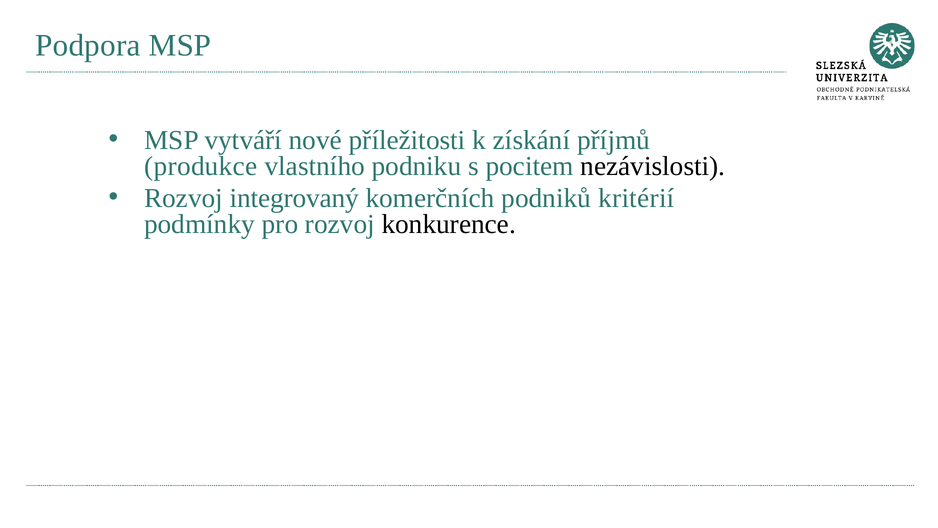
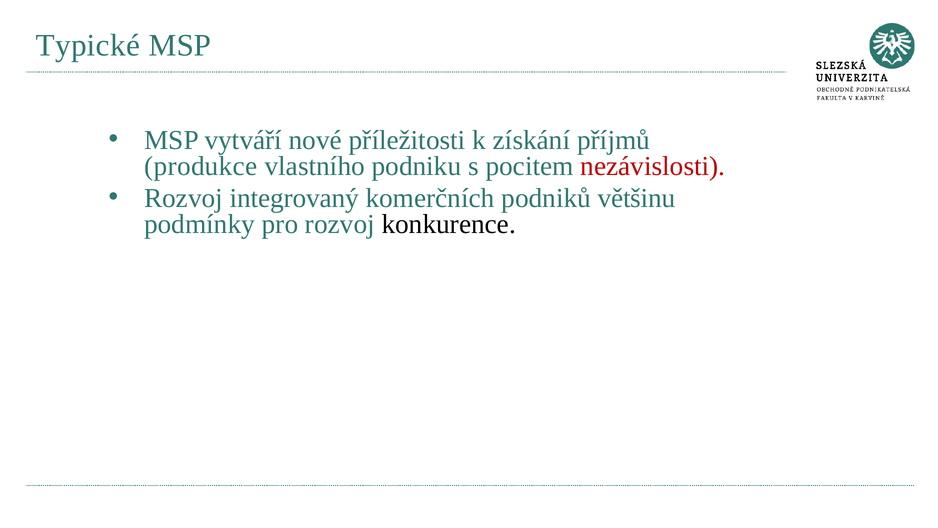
Podpora: Podpora -> Typické
nezávislosti colour: black -> red
kritérií: kritérií -> většinu
